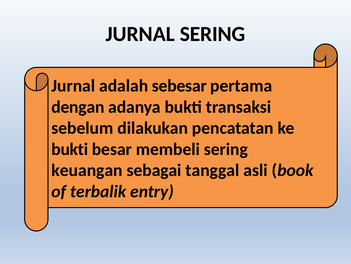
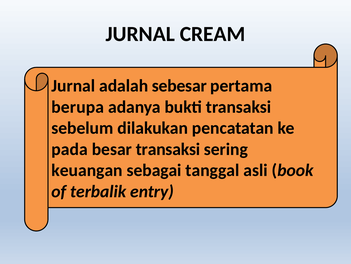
JURNAL SERING: SERING -> CREAM
dengan: dengan -> berupa
bukti at (70, 149): bukti -> pada
besar membeli: membeli -> transaksi
